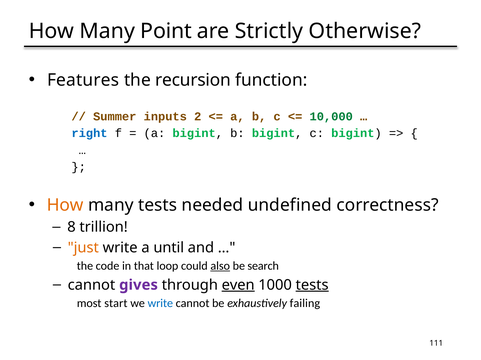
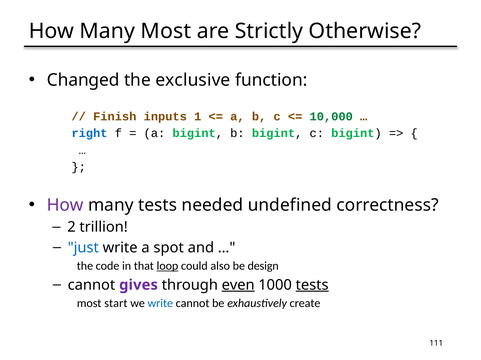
Many Point: Point -> Most
Features: Features -> Changed
recursion: recursion -> exclusive
Summer: Summer -> Finish
2: 2 -> 1
How at (65, 206) colour: orange -> purple
8: 8 -> 2
just colour: orange -> blue
until: until -> spot
loop underline: none -> present
also underline: present -> none
search: search -> design
failing: failing -> create
